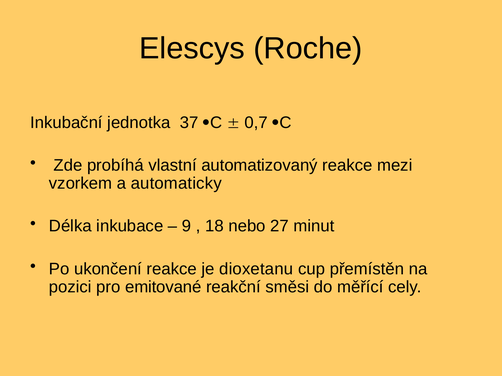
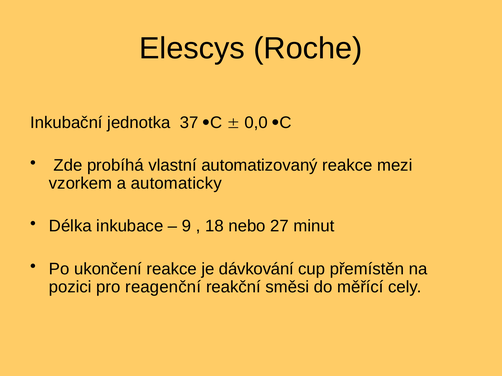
0,7: 0,7 -> 0,0
dioxetanu: dioxetanu -> dávkování
emitované: emitované -> reagenční
